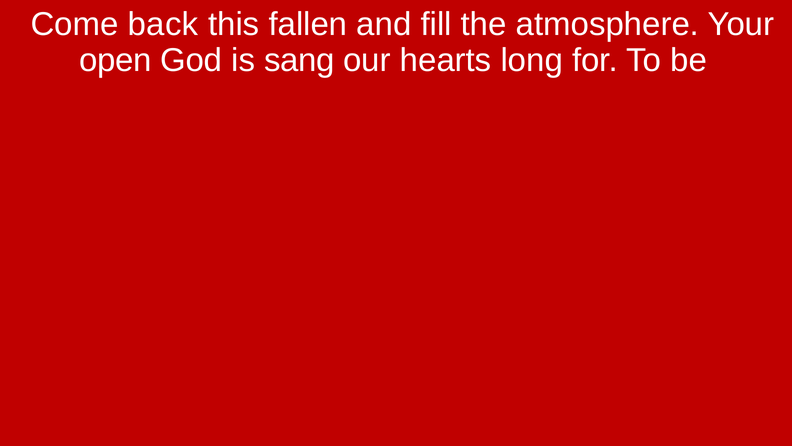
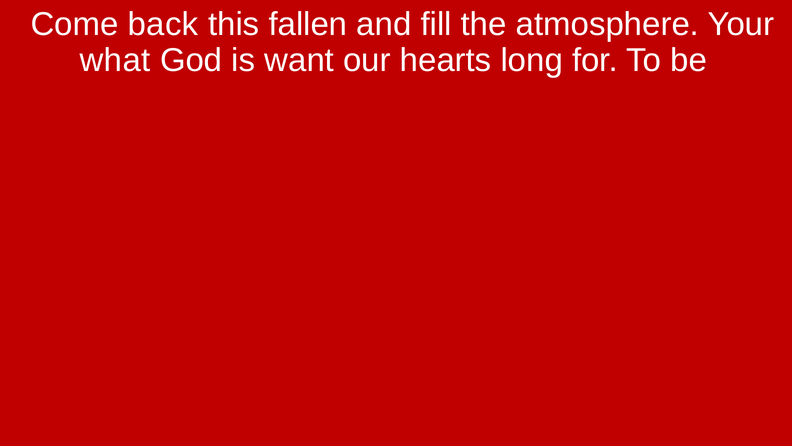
open: open -> what
sang: sang -> want
